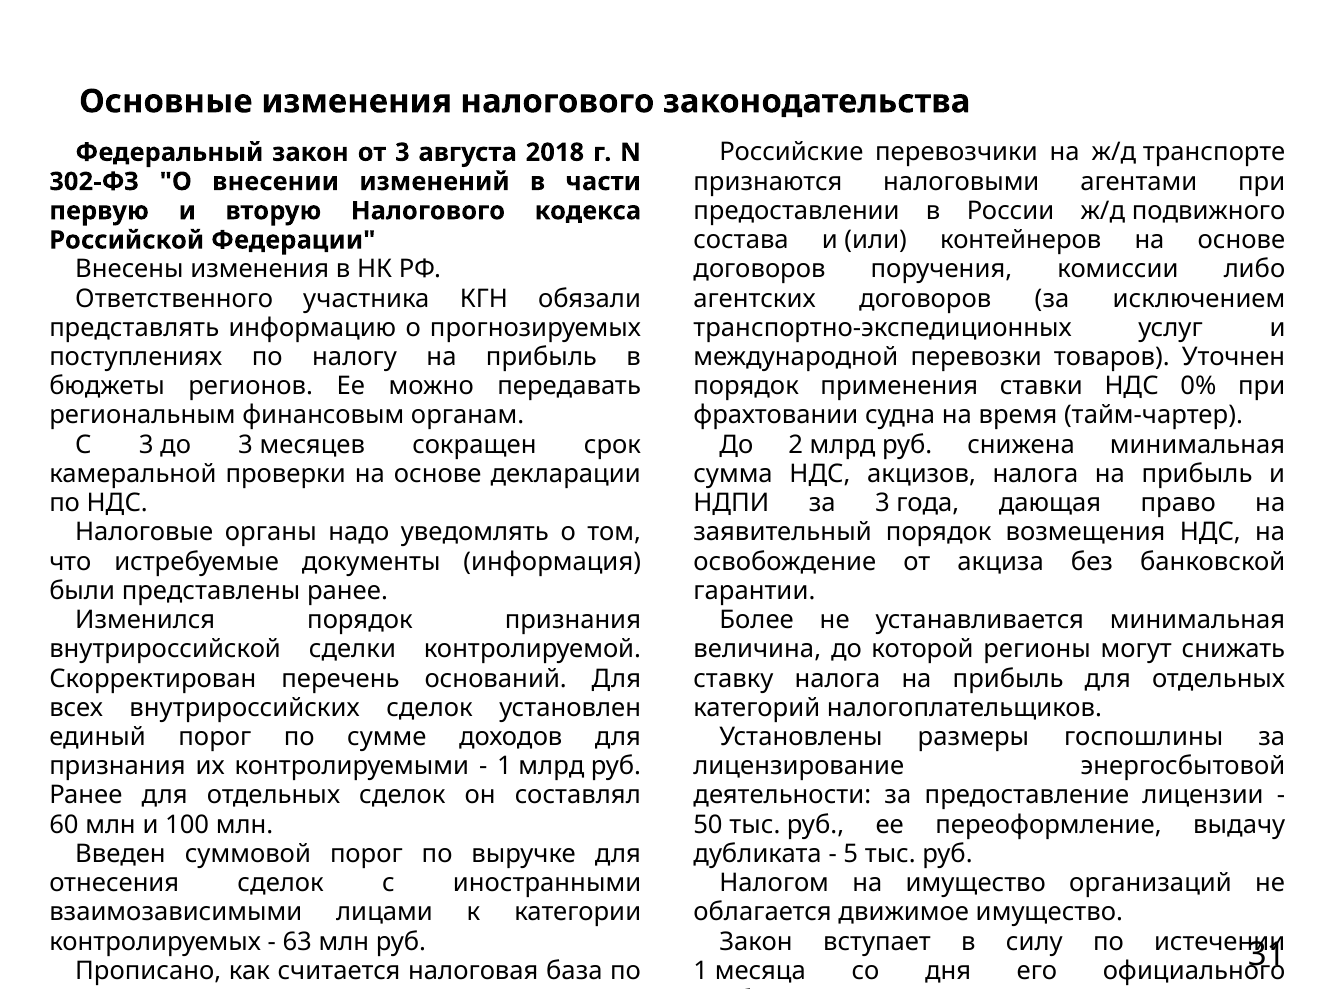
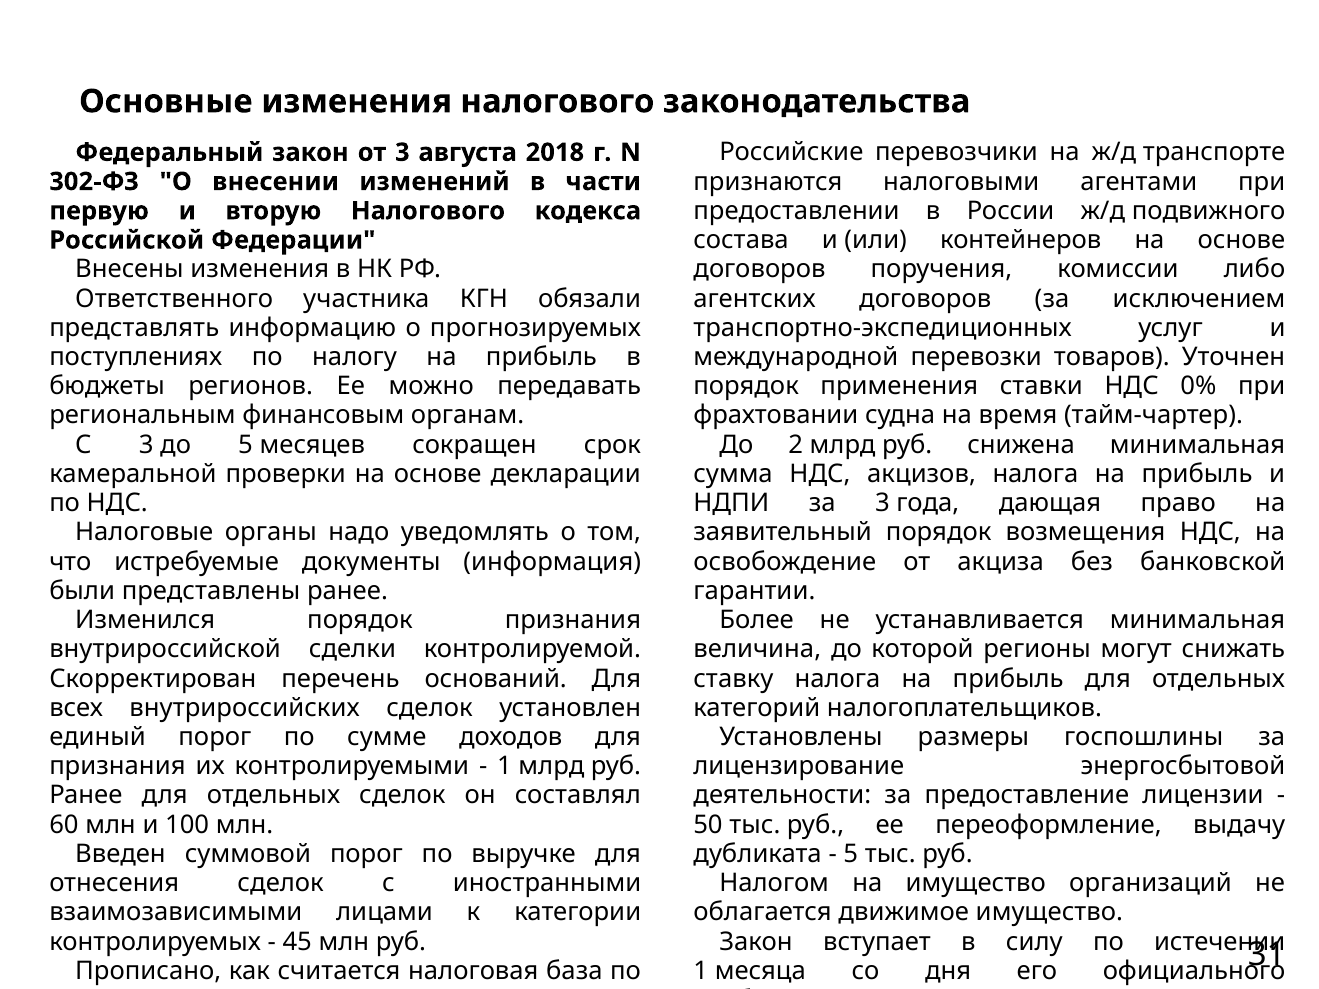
до 3: 3 -> 5
63: 63 -> 45
